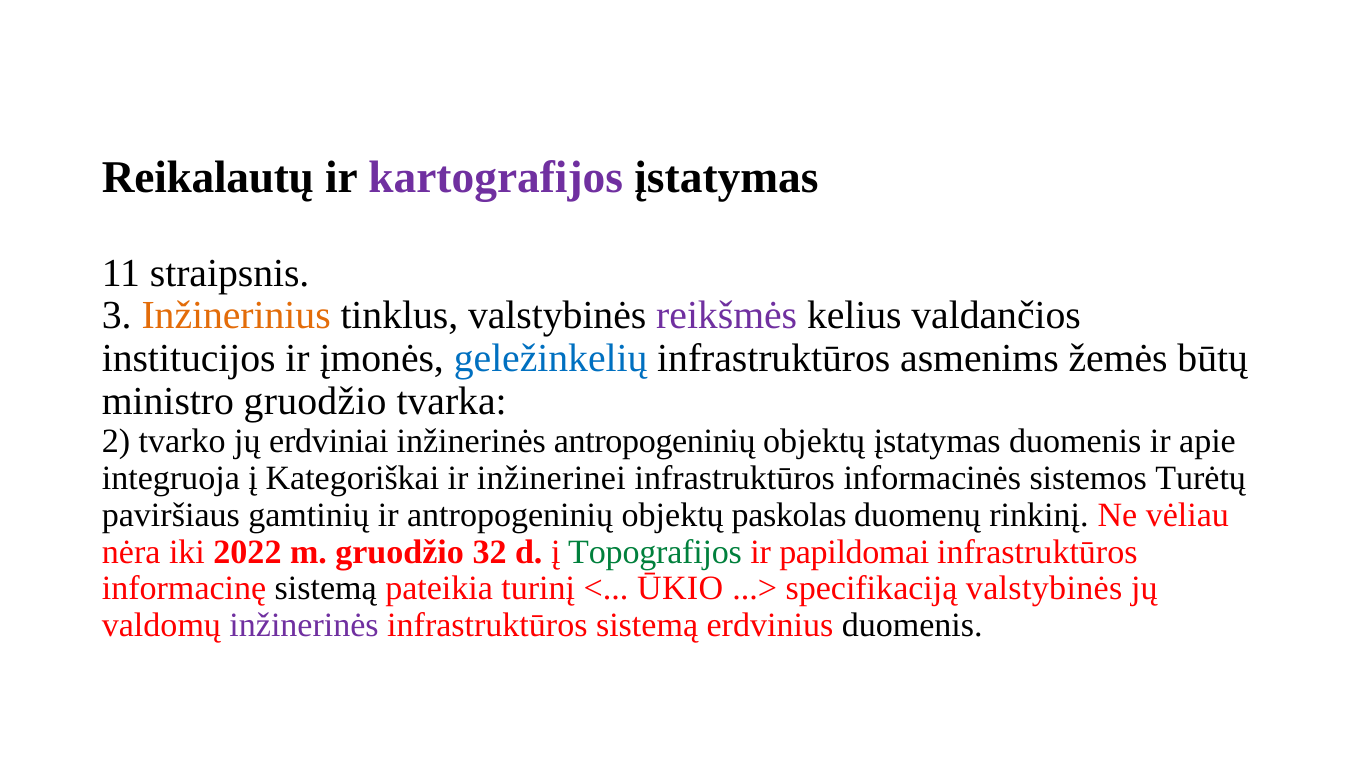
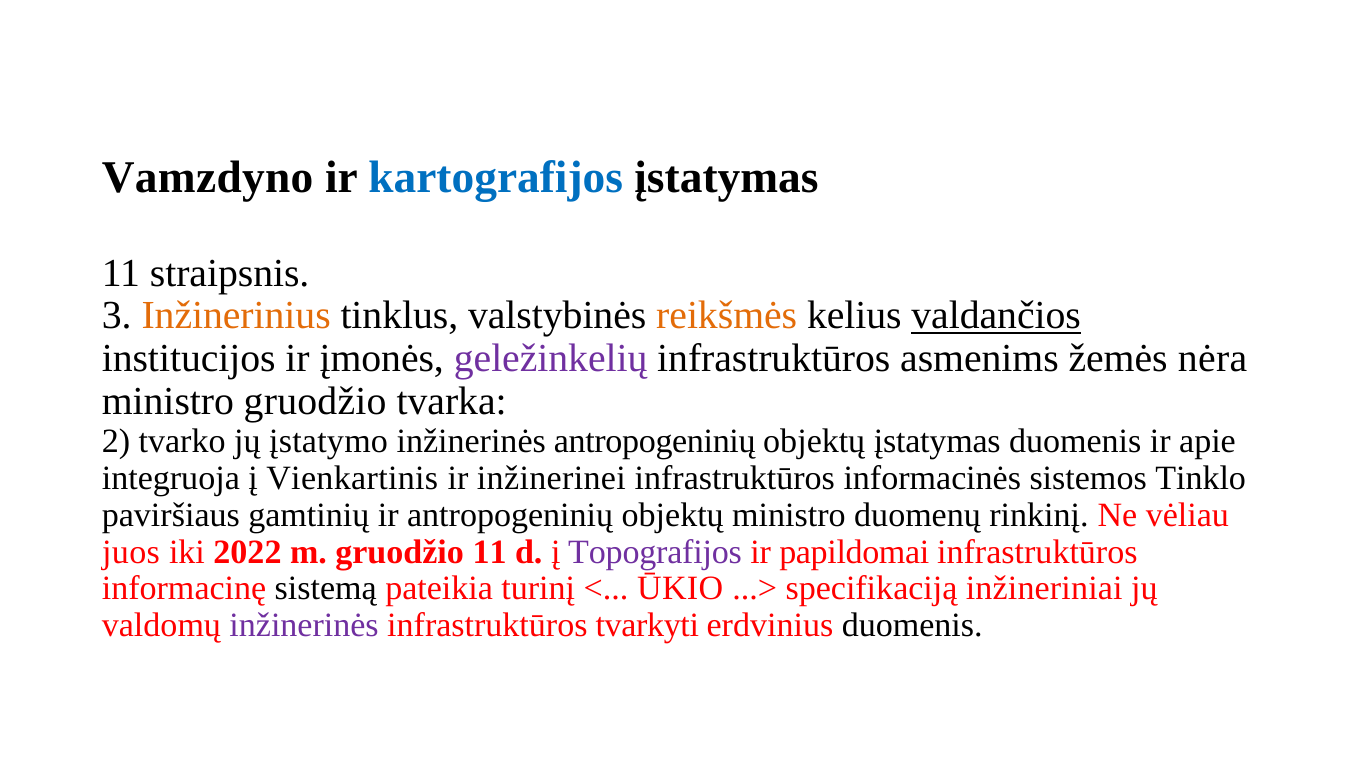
Reikalautų: Reikalautų -> Vamzdyno
kartografijos colour: purple -> blue
reikšmės colour: purple -> orange
valdančios underline: none -> present
geležinkelių colour: blue -> purple
būtų: būtų -> nėra
erdviniai: erdviniai -> įstatymo
Kategoriškai: Kategoriškai -> Vienkartinis
Turėtų: Turėtų -> Tinklo
objektų paskolas: paskolas -> ministro
nėra: nėra -> juos
gruodžio 32: 32 -> 11
Topografijos colour: green -> purple
specifikaciją valstybinės: valstybinės -> inžineriniai
infrastruktūros sistemą: sistemą -> tvarkyti
